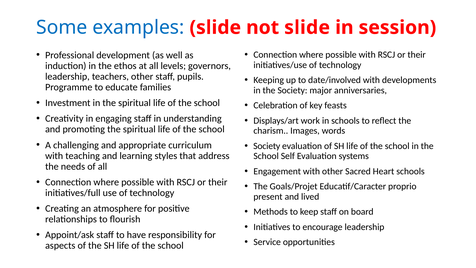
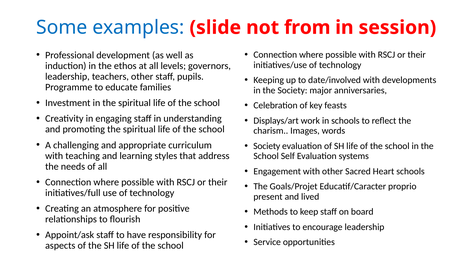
not slide: slide -> from
